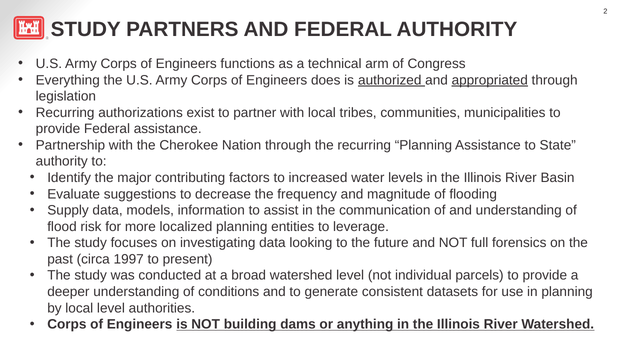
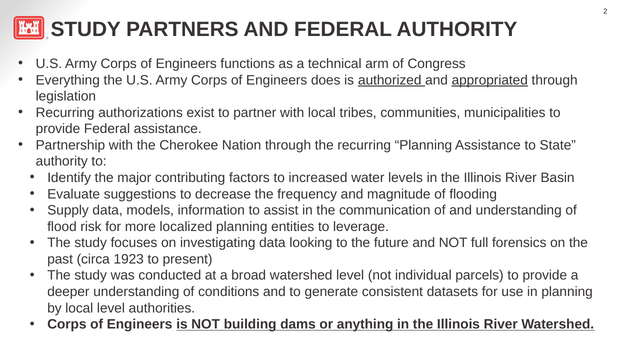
1997: 1997 -> 1923
